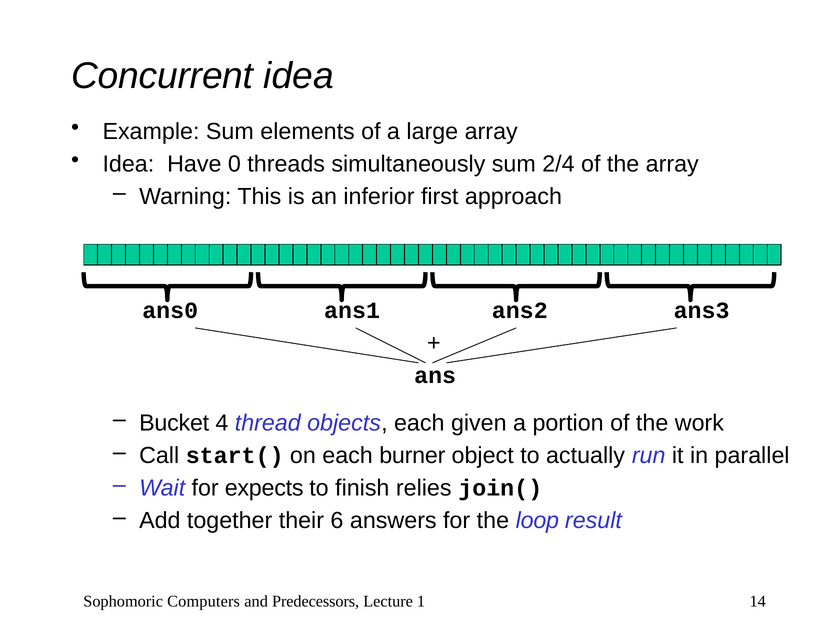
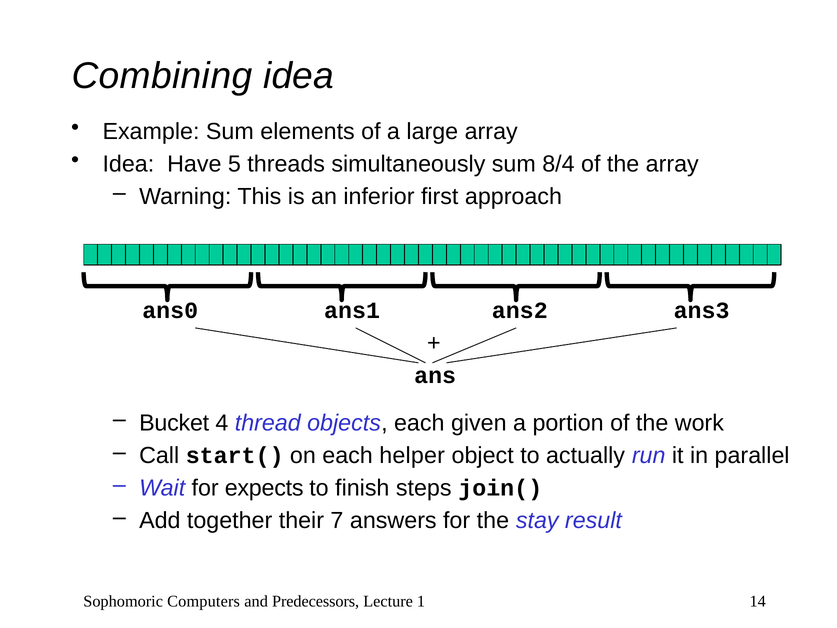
Concurrent: Concurrent -> Combining
0: 0 -> 5
2/4: 2/4 -> 8/4
burner: burner -> helper
relies: relies -> steps
6: 6 -> 7
loop: loop -> stay
